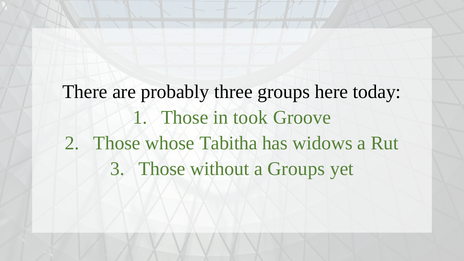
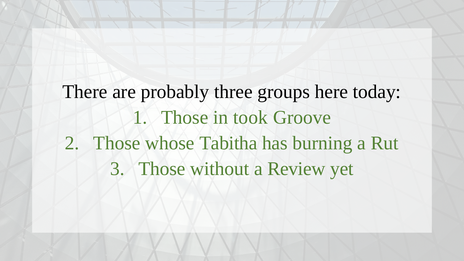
widows: widows -> burning
a Groups: Groups -> Review
